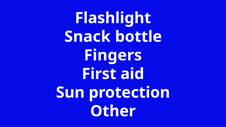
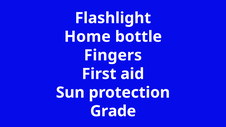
Snack: Snack -> Home
Other: Other -> Grade
